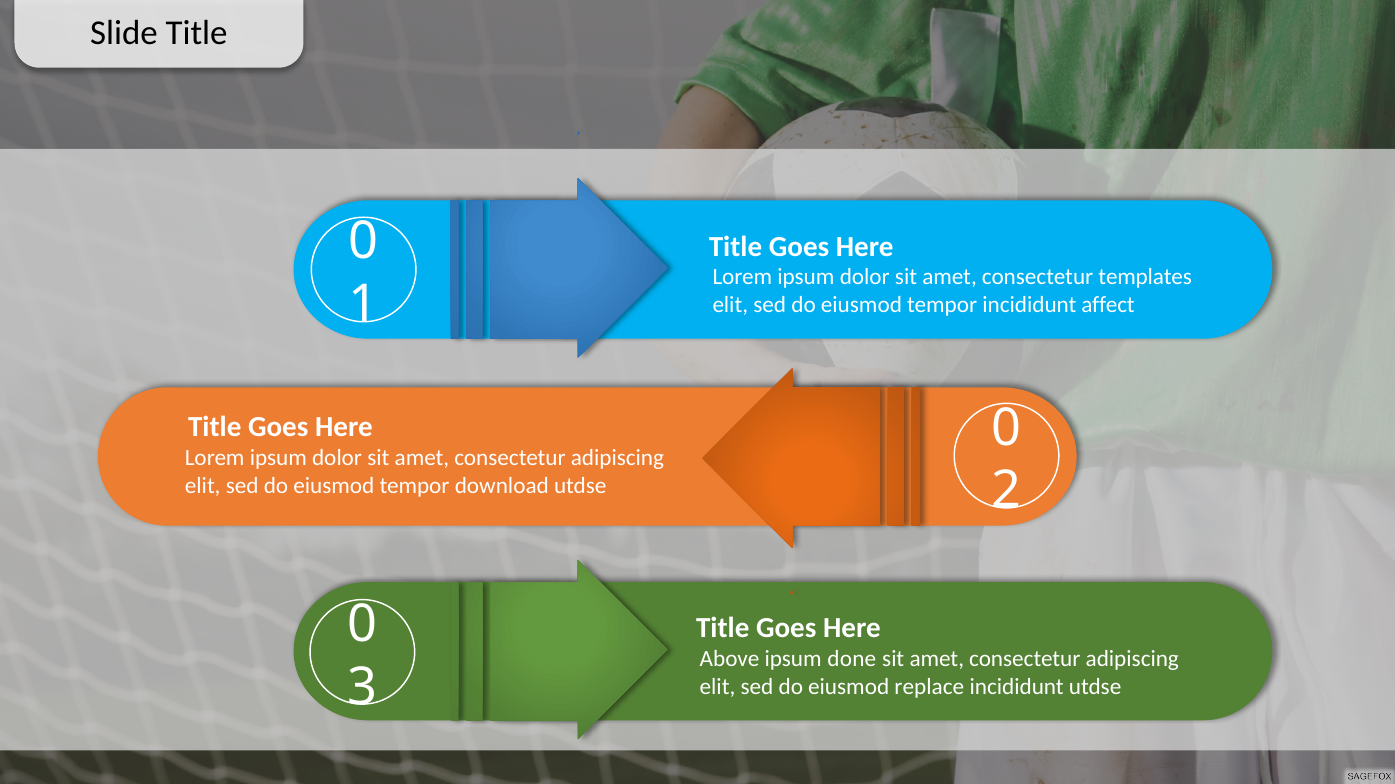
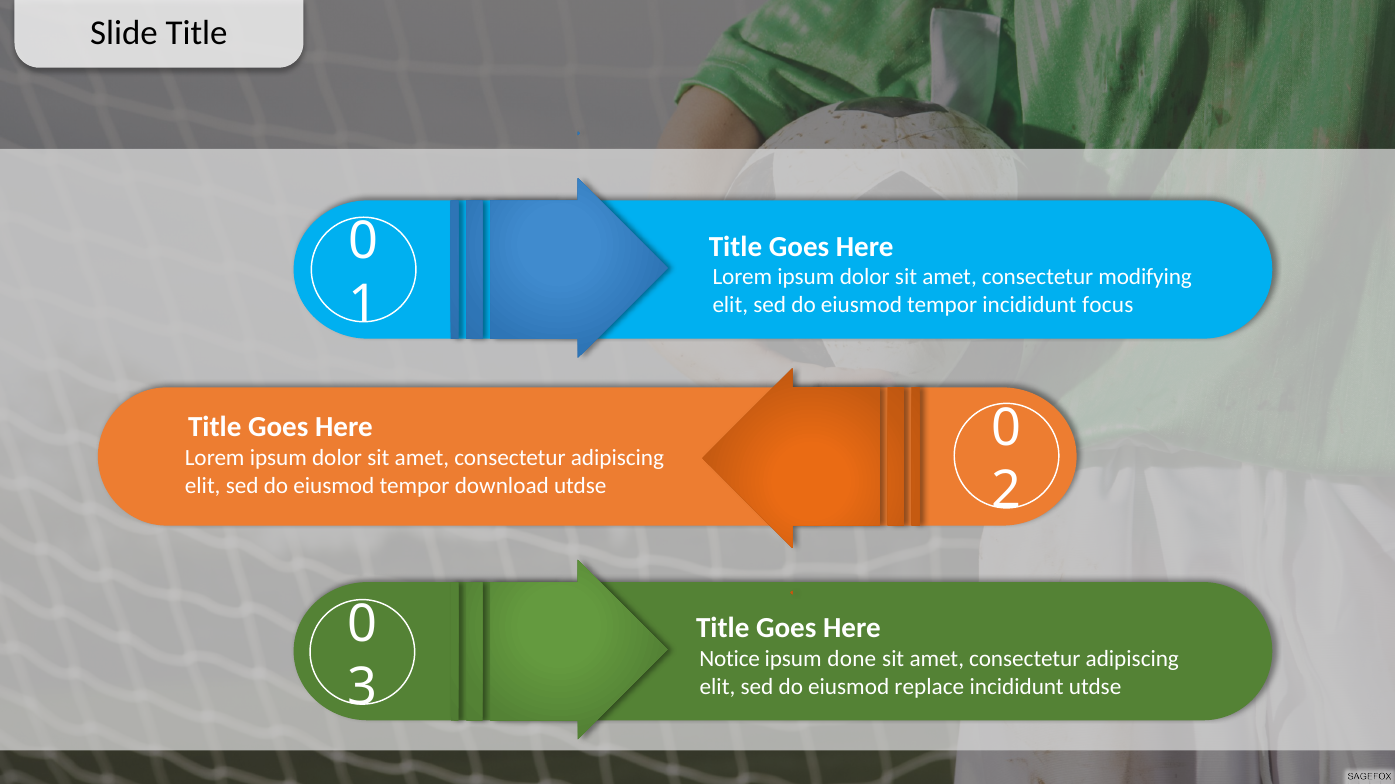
templates: templates -> modifying
affect: affect -> focus
Above: Above -> Notice
